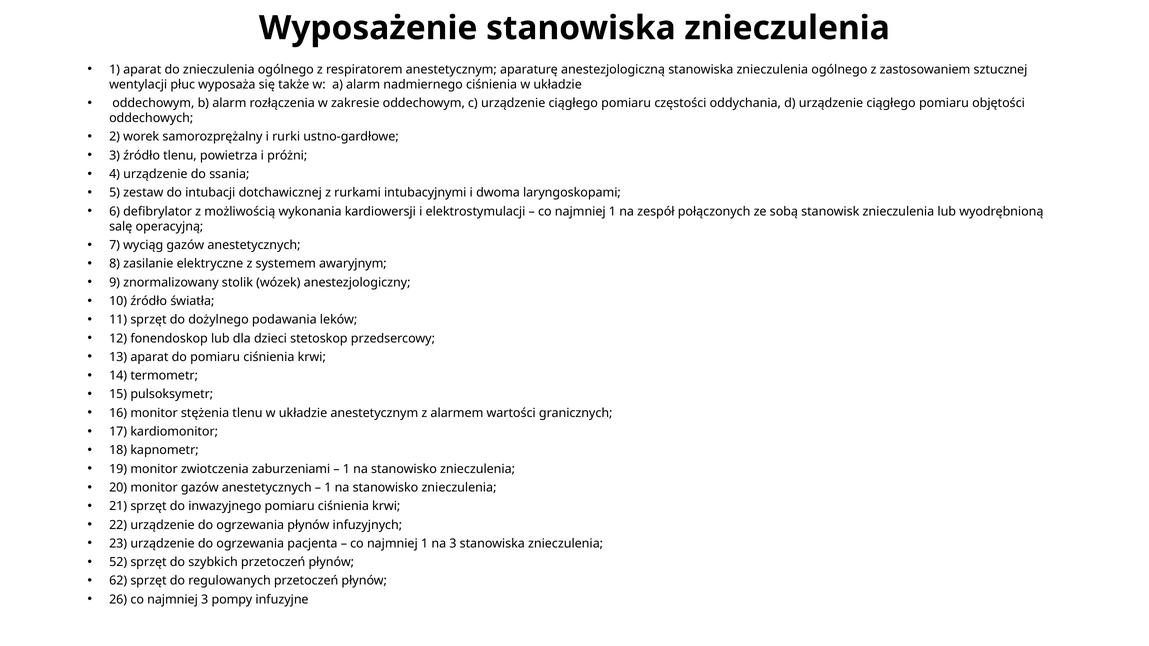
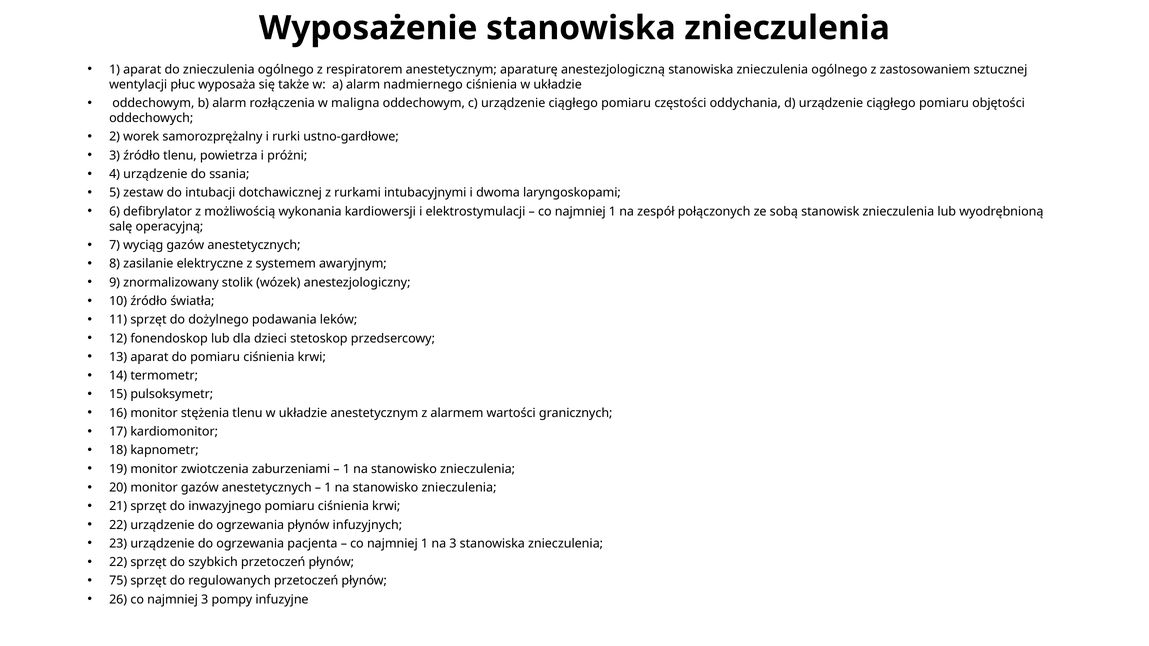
zakresie: zakresie -> maligna
52 at (118, 562): 52 -> 22
62: 62 -> 75
